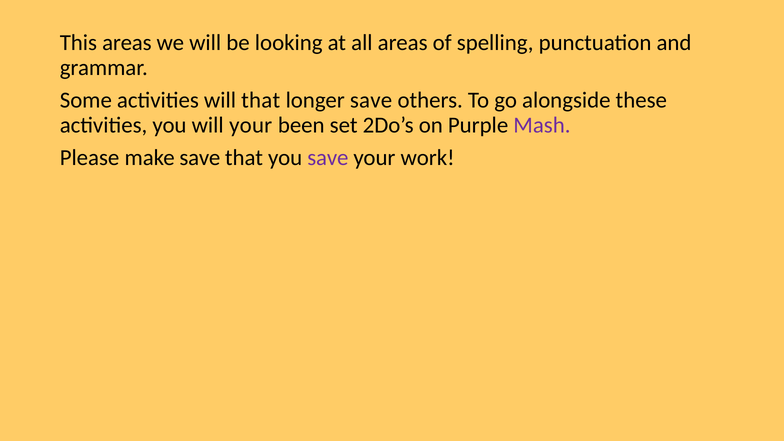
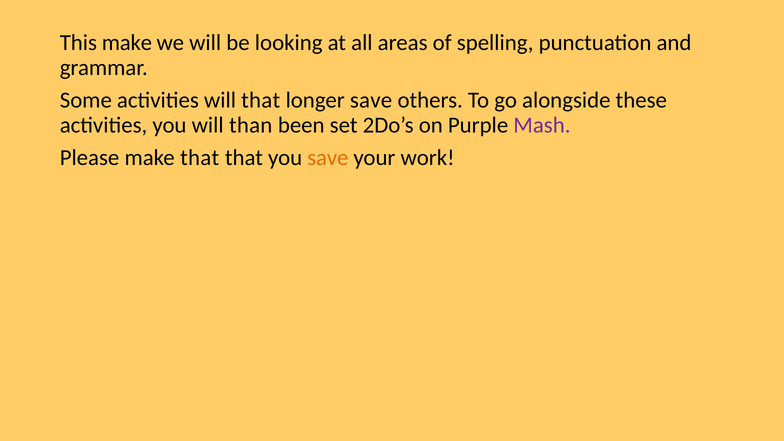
This areas: areas -> make
will your: your -> than
make save: save -> that
save at (328, 158) colour: purple -> orange
